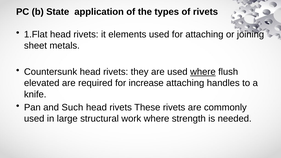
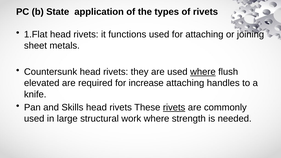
elements: elements -> functions
Such: Such -> Skills
rivets at (174, 107) underline: none -> present
